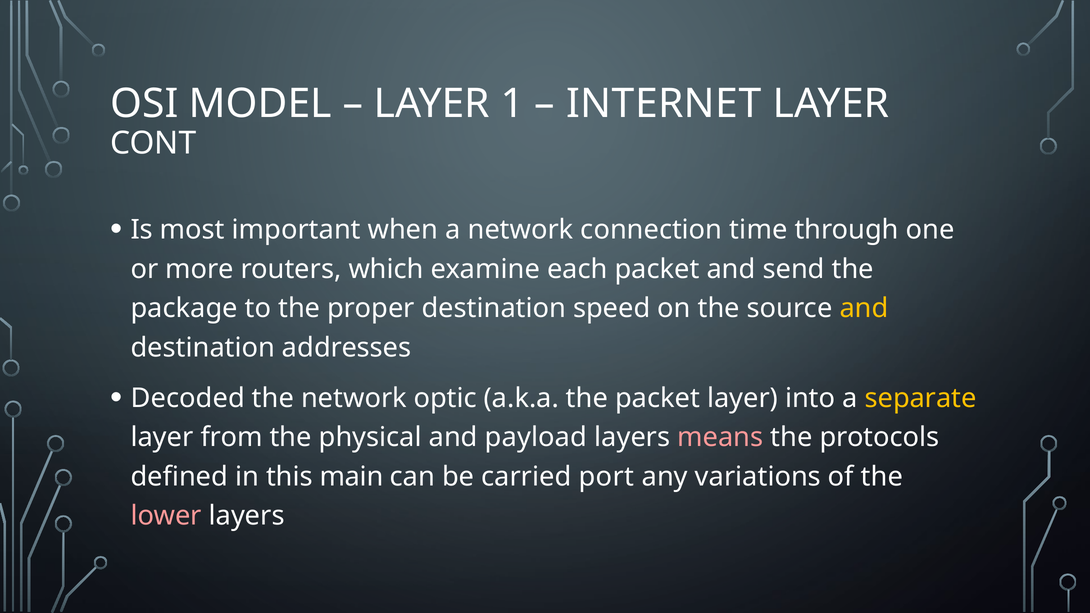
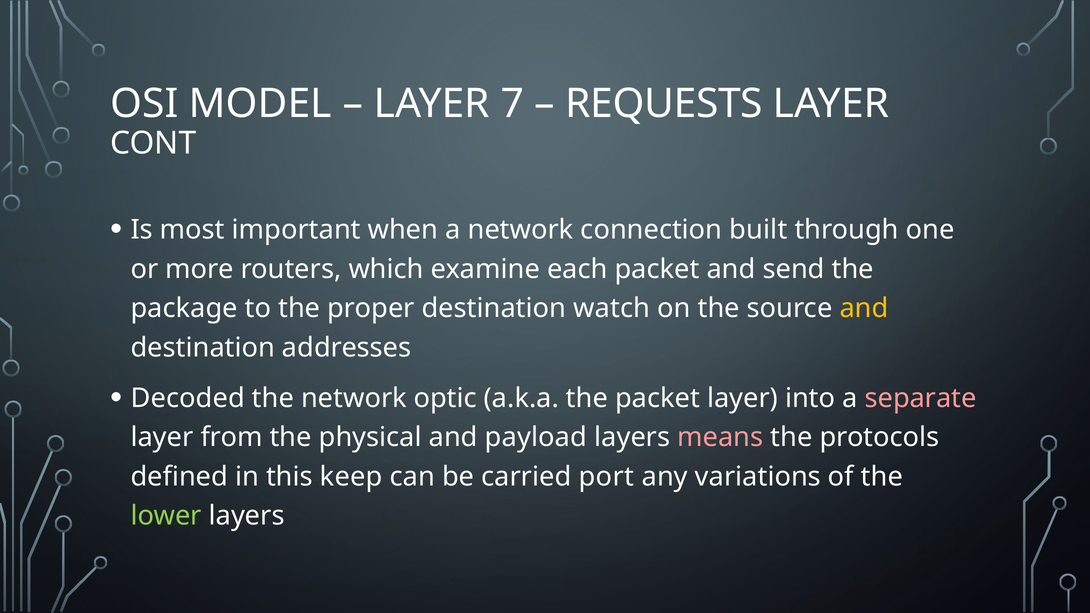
1: 1 -> 7
INTERNET: INTERNET -> REQUESTS
time: time -> built
speed: speed -> watch
separate colour: yellow -> pink
main: main -> keep
lower colour: pink -> light green
